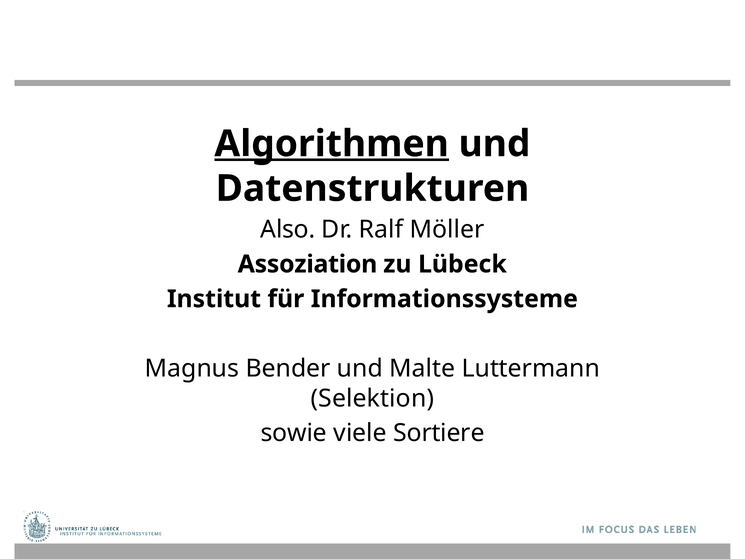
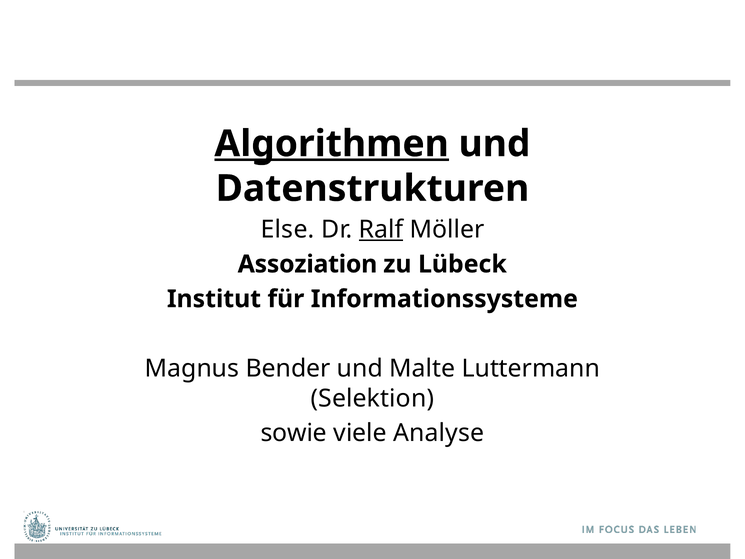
Also: Also -> Else
Ralf underline: none -> present
Sortiere: Sortiere -> Analyse
